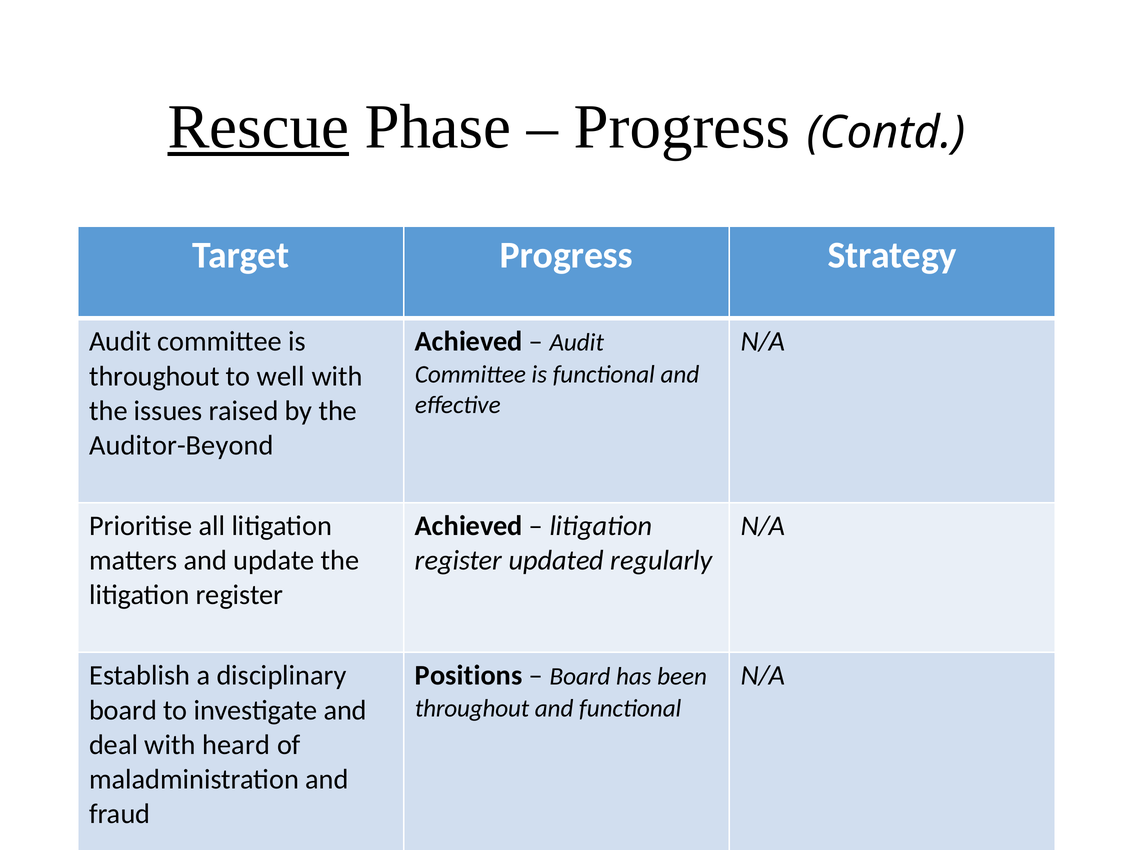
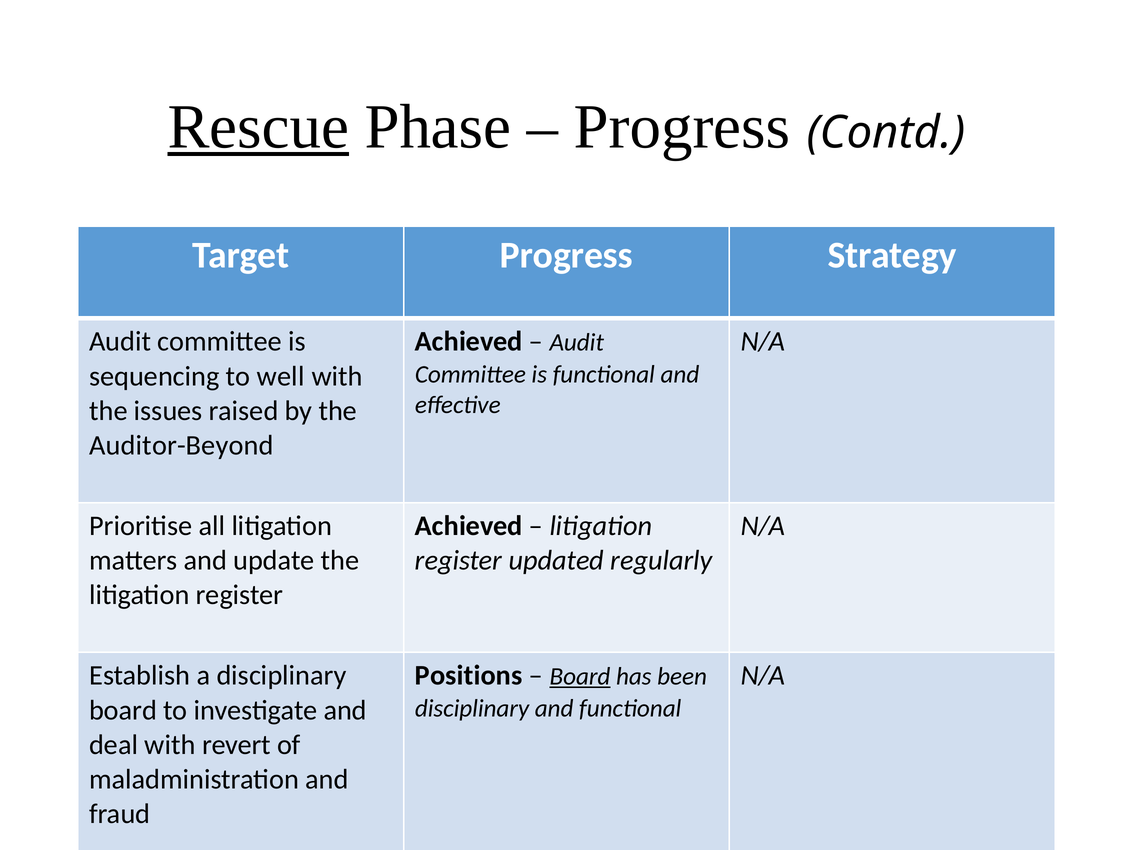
throughout at (154, 376): throughout -> sequencing
Board at (580, 676) underline: none -> present
throughout at (472, 708): throughout -> disciplinary
heard: heard -> revert
